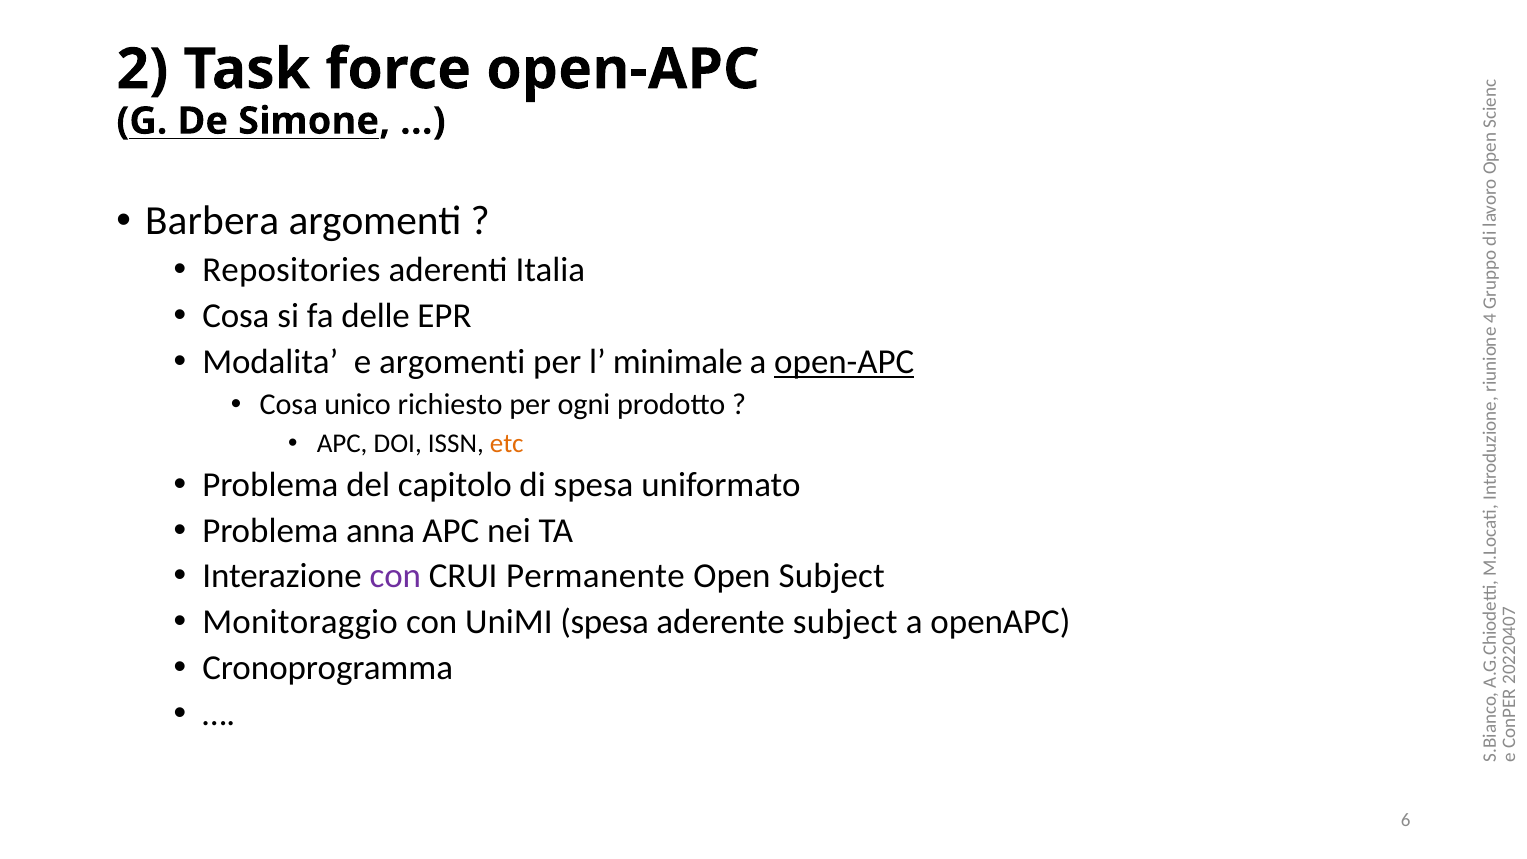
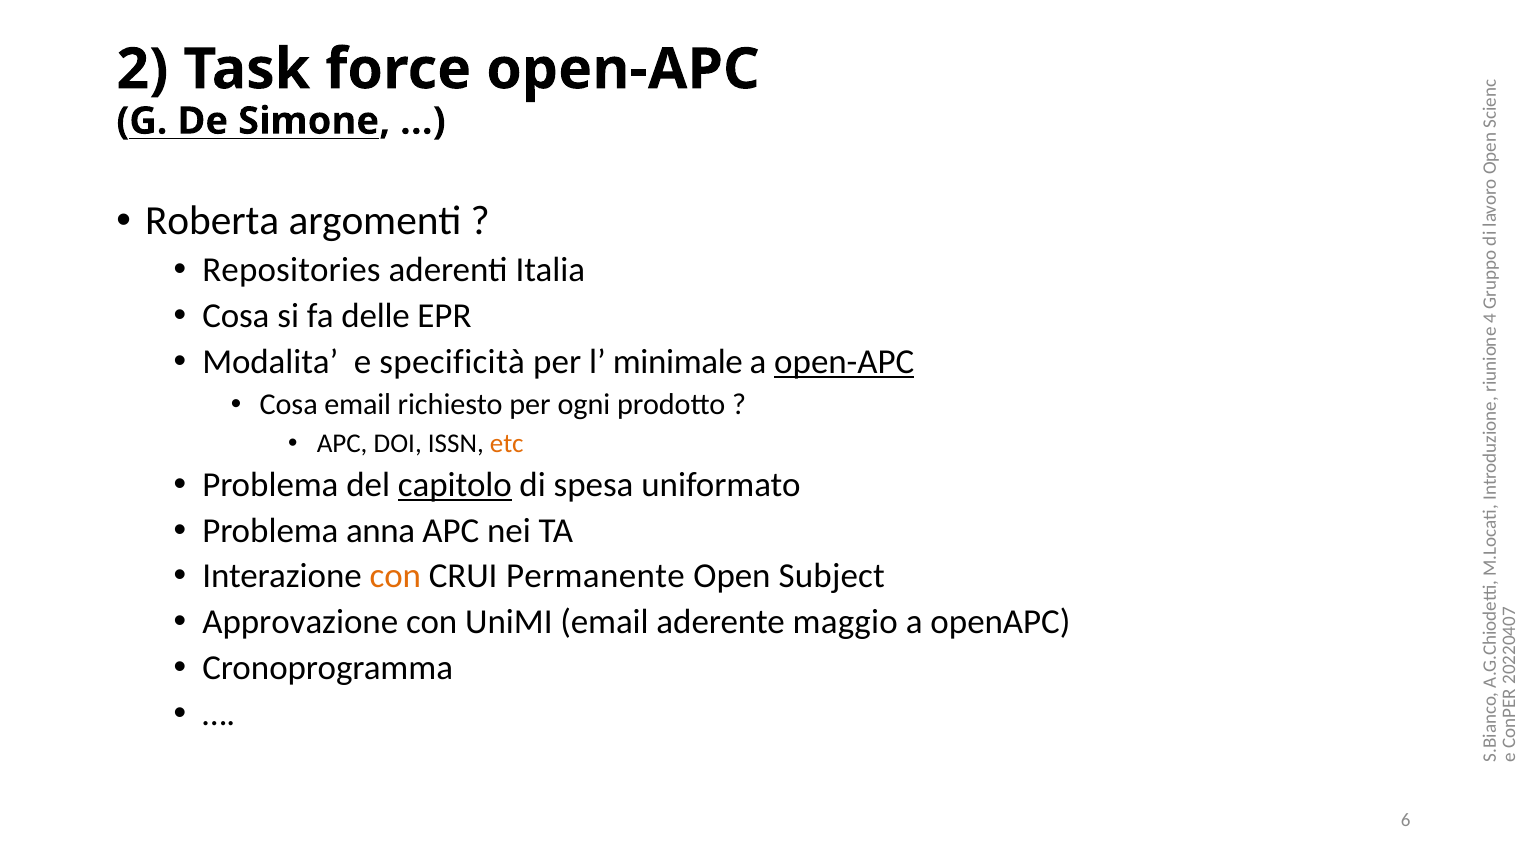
Barbera: Barbera -> Roberta
e argomenti: argomenti -> specificità
Cosa unico: unico -> email
capitolo underline: none -> present
con at (395, 576) colour: purple -> orange
Monitoraggio: Monitoraggio -> Approvazione
UniMI spesa: spesa -> email
aderente subject: subject -> maggio
